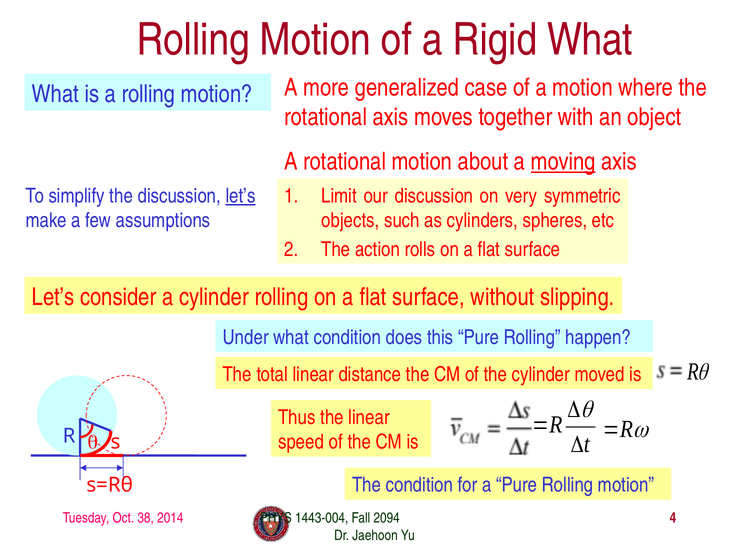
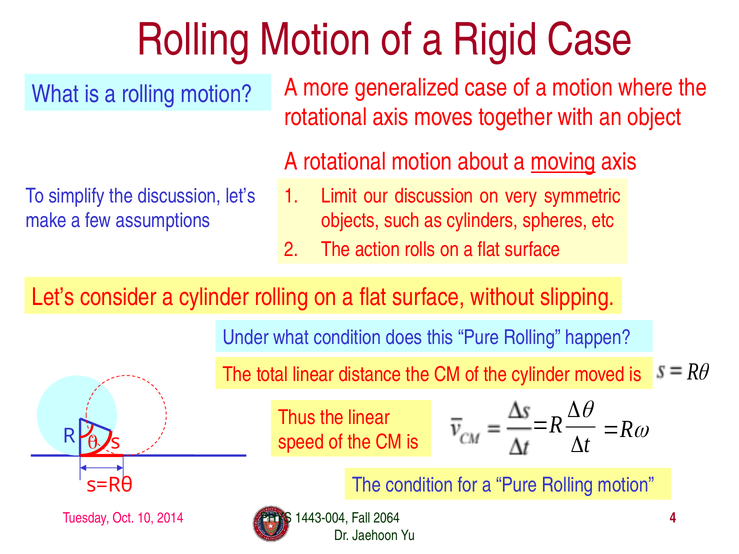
Rigid What: What -> Case
let’s at (241, 196) underline: present -> none
38: 38 -> 10
2094: 2094 -> 2064
